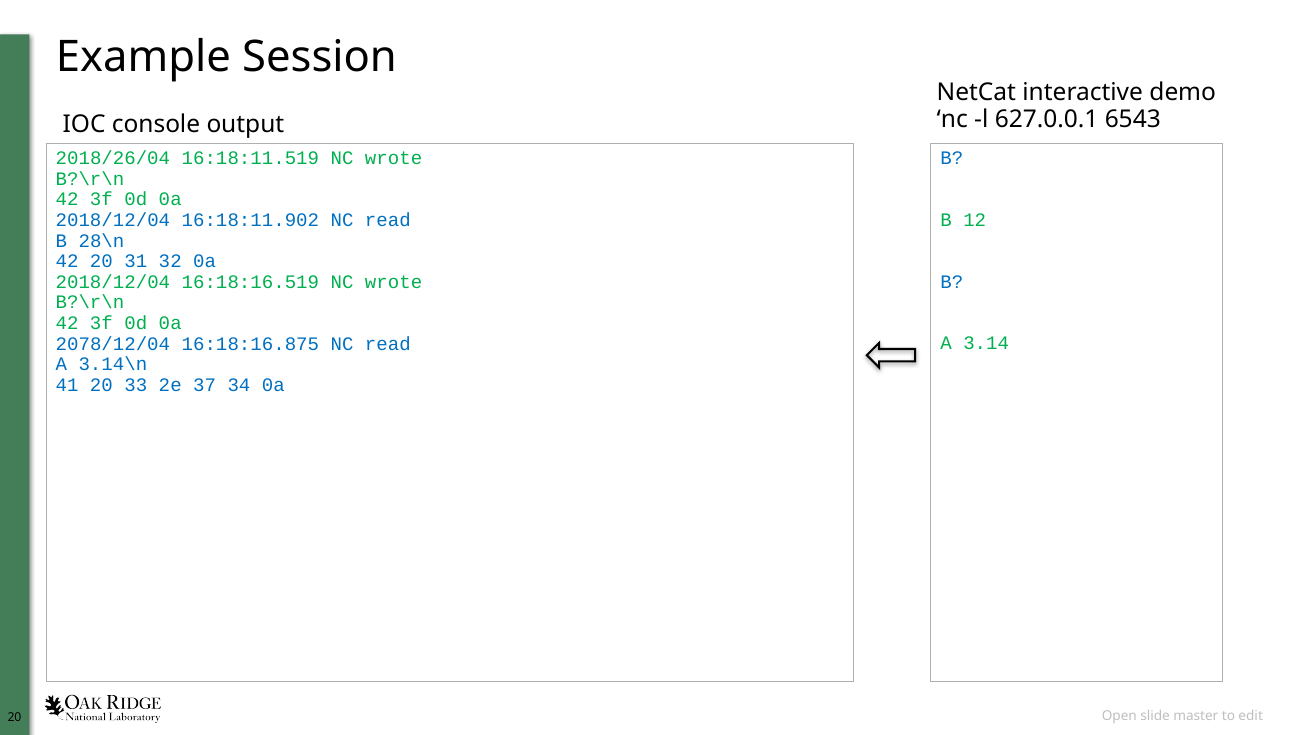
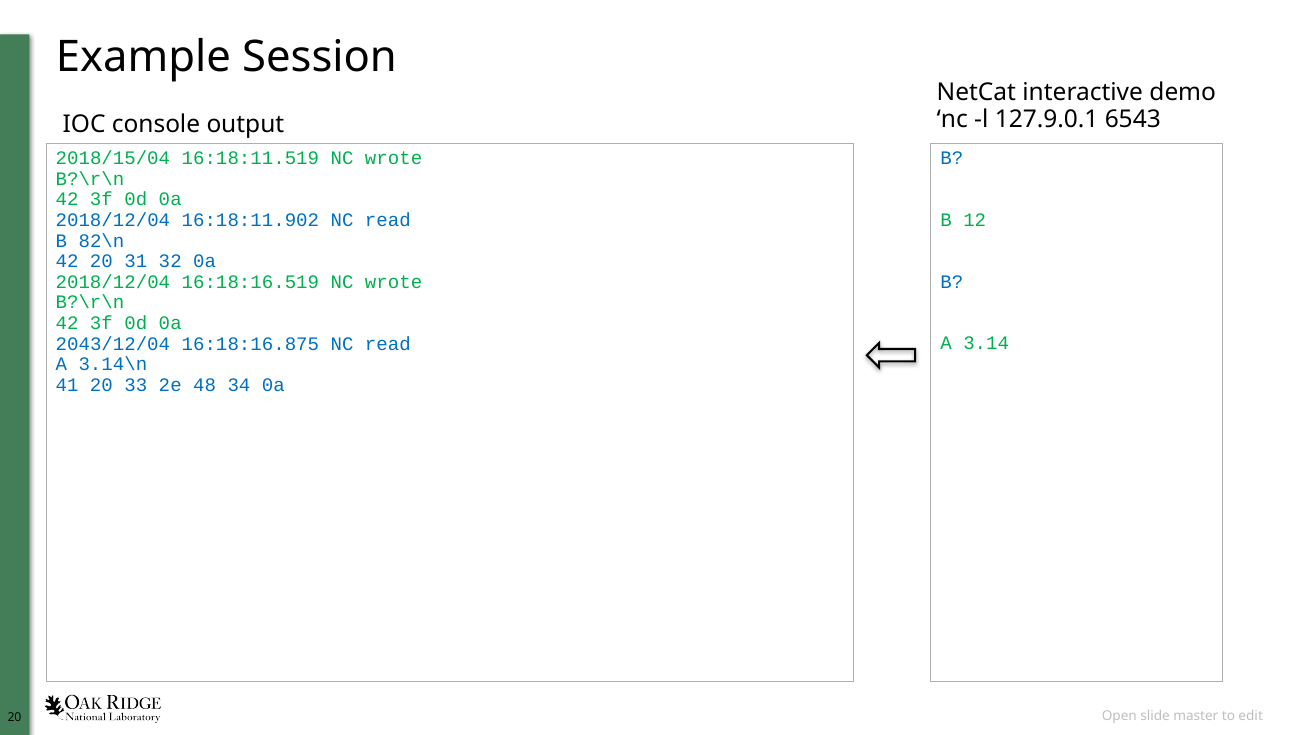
627.0.0.1: 627.0.0.1 -> 127.9.0.1
2018/26/04: 2018/26/04 -> 2018/15/04
28\n: 28\n -> 82\n
2078/12/04: 2078/12/04 -> 2043/12/04
37: 37 -> 48
